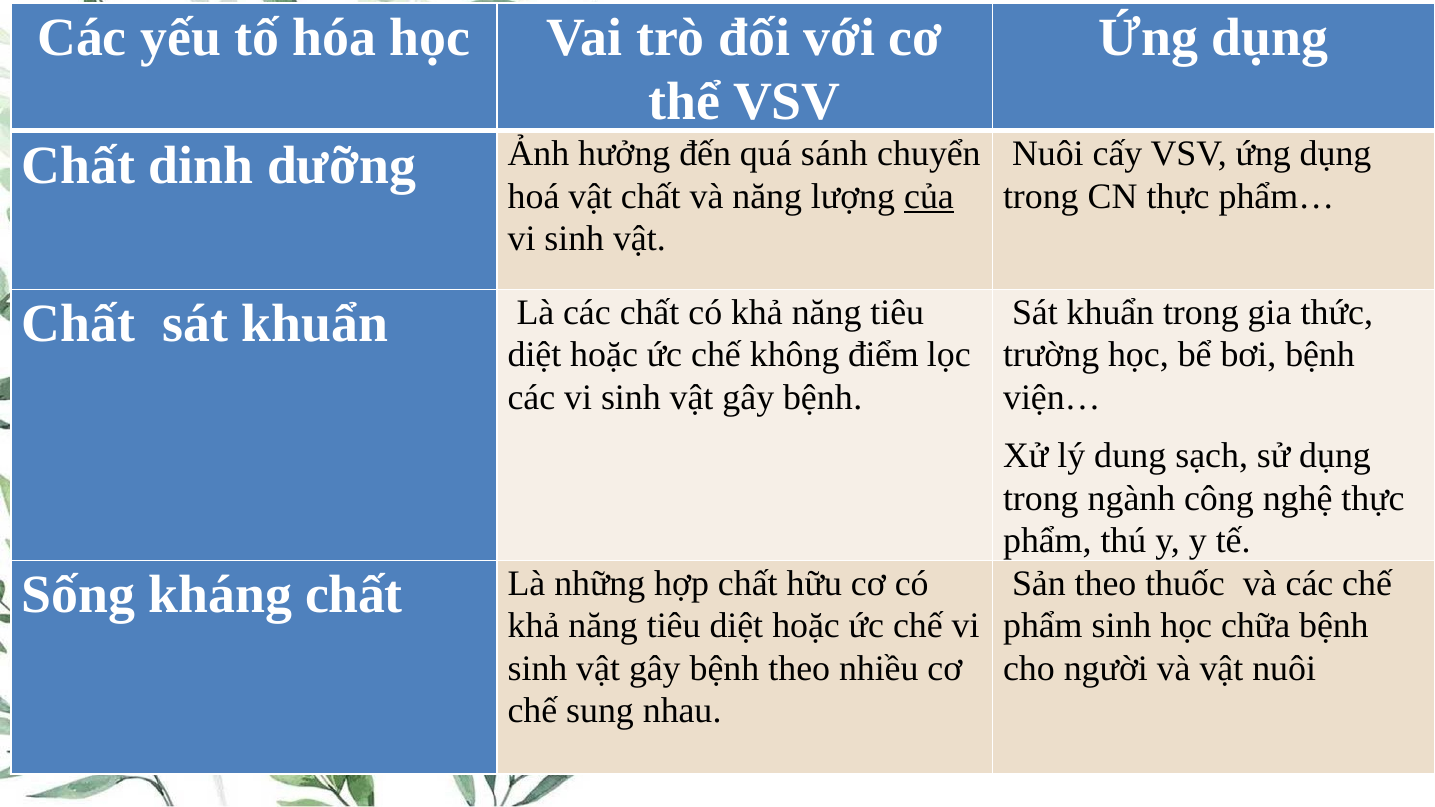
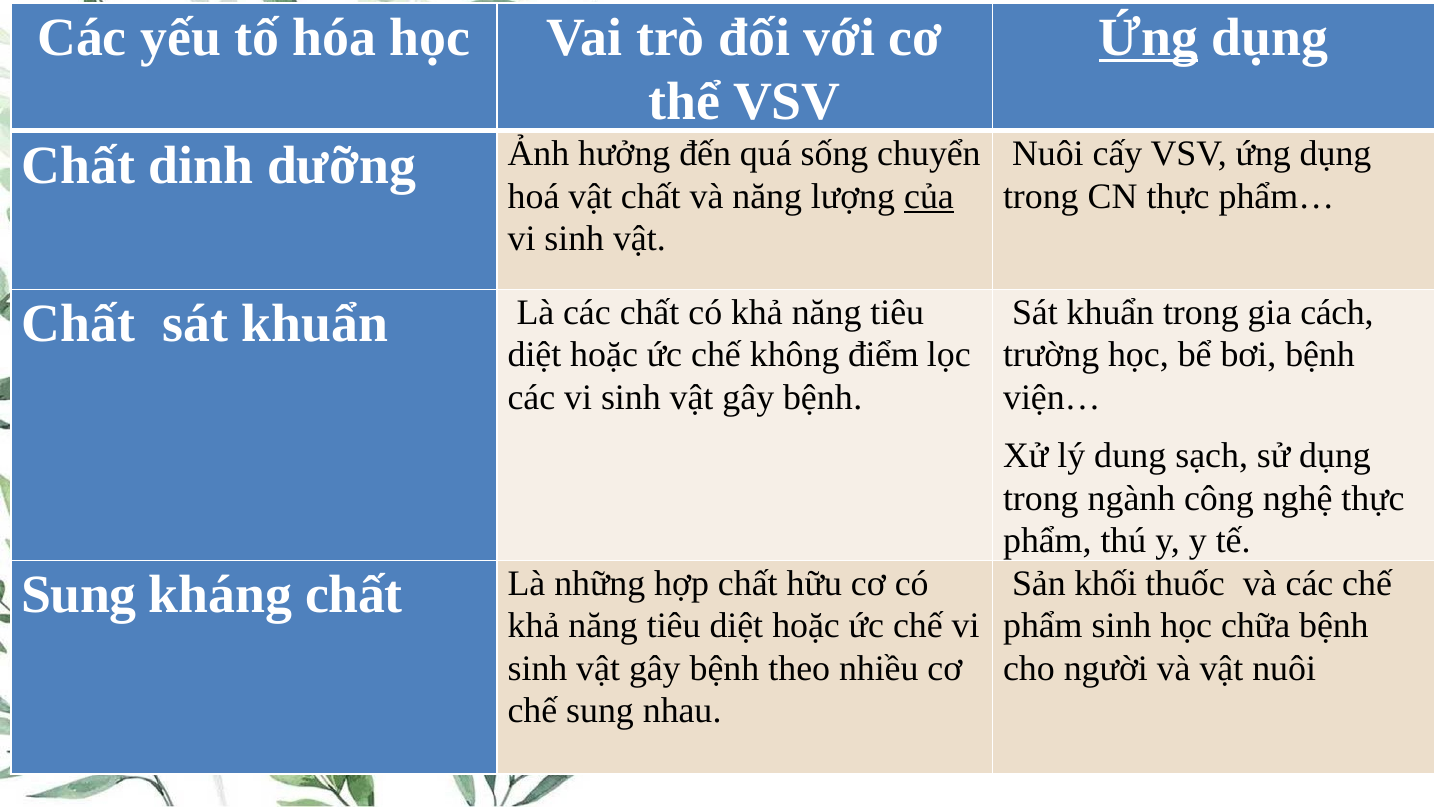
Ứng at (1149, 37) underline: none -> present
sánh: sánh -> sống
thức: thức -> cách
Sản theo: theo -> khối
Sống at (79, 595): Sống -> Sung
